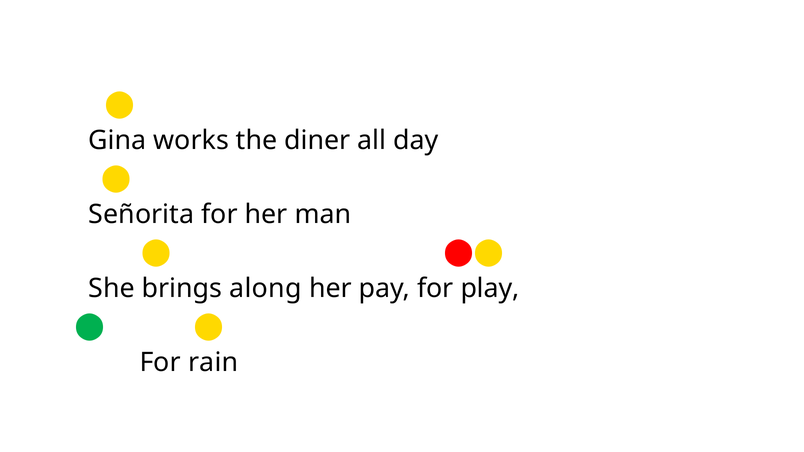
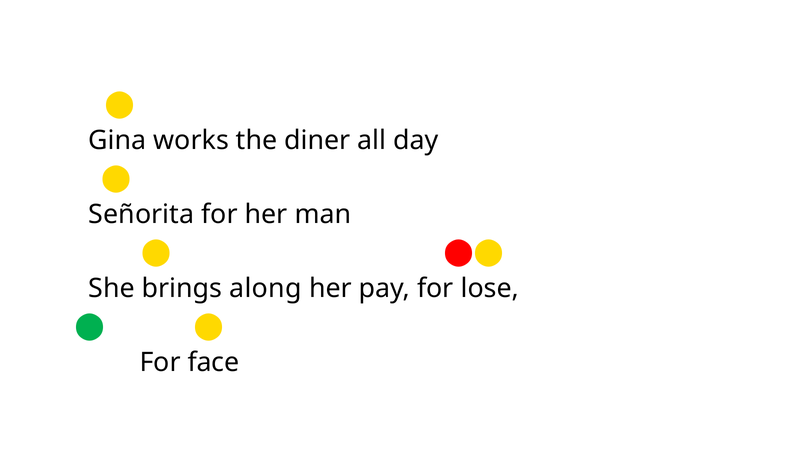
play: play -> lose
rain: rain -> face
